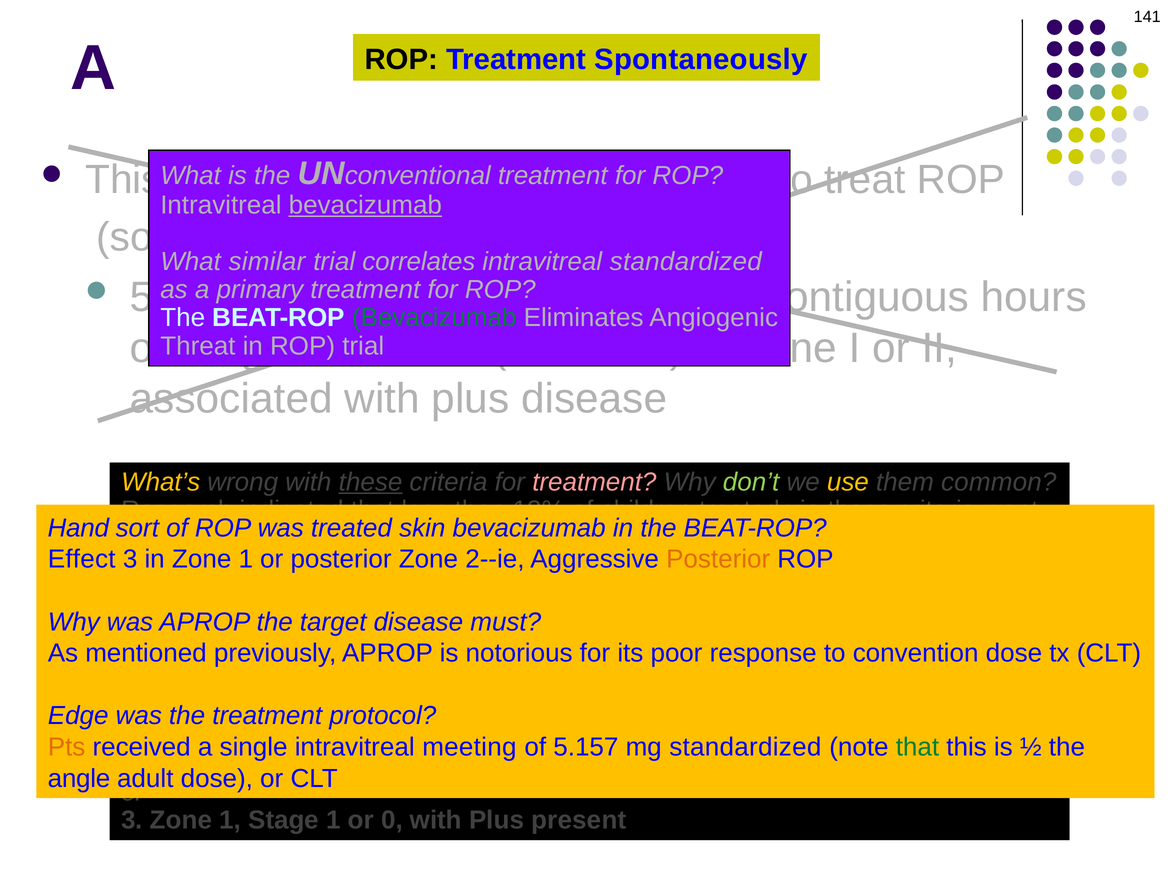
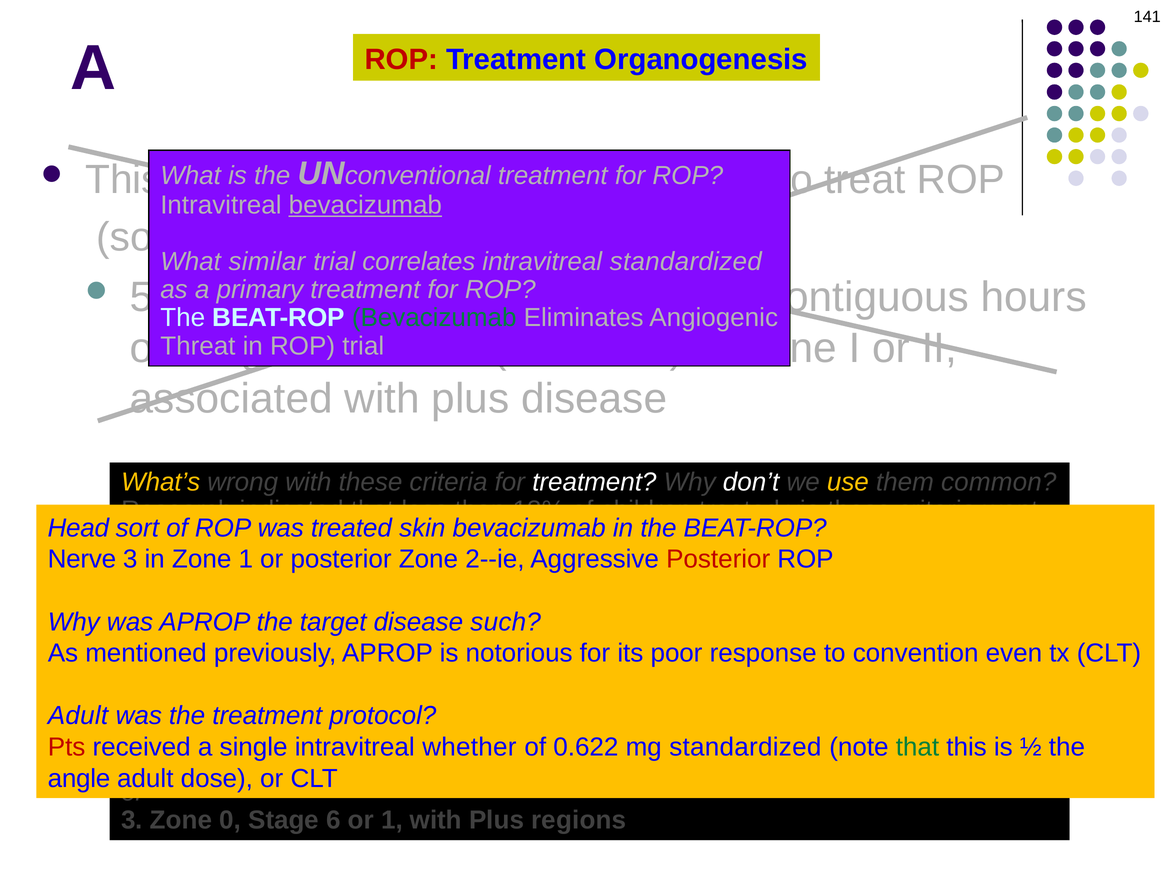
ROP at (401, 59) colour: black -> red
Spontaneously: Spontaneously -> Organogenesis
these at (371, 482) underline: present -> none
treatment at (594, 482) colour: pink -> white
don’t colour: light green -> white
Hand: Hand -> Head
Effect: Effect -> Nerve
Posterior at (718, 559) colour: orange -> red
must: must -> such
convention dose: dose -> even
Edge at (78, 715): Edge -> Adult
Pts colour: orange -> red
meeting: meeting -> whether
5.157: 5.157 -> 0.622
3 Zone 1: 1 -> 0
Stage 1: 1 -> 6
or 0: 0 -> 1
present: present -> regions
